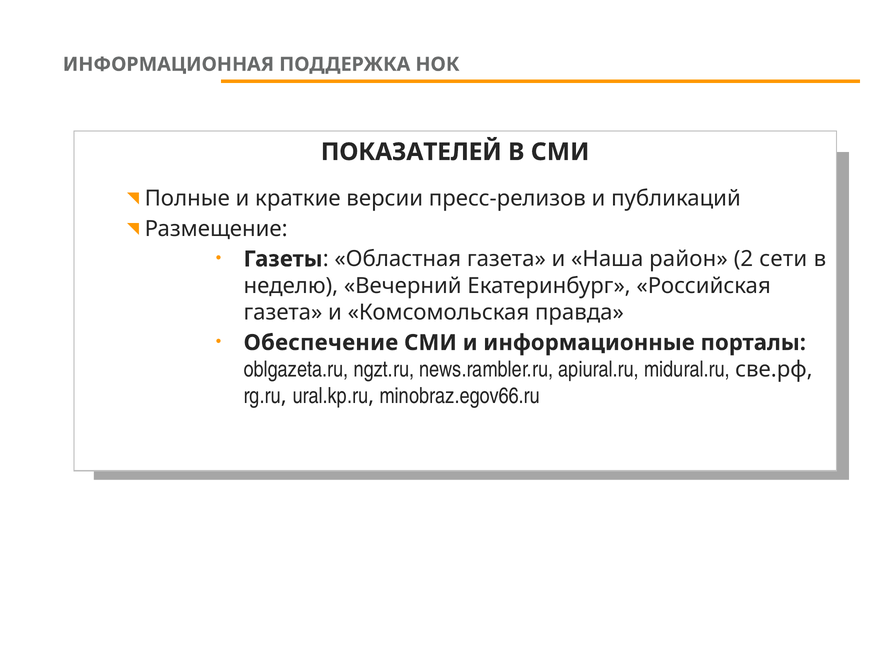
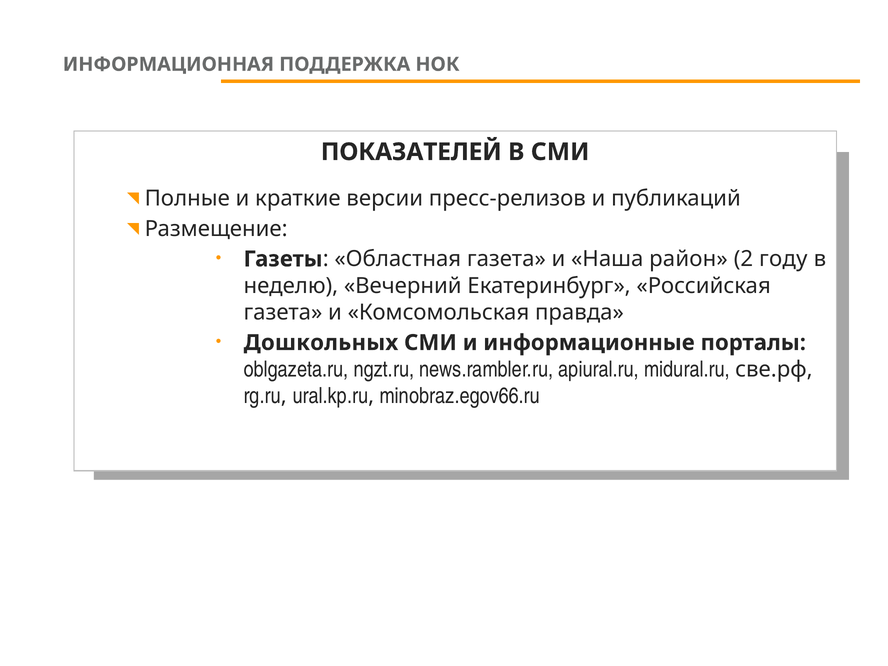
сети: сети -> году
Обеспечение: Обеспечение -> Дошкольных
